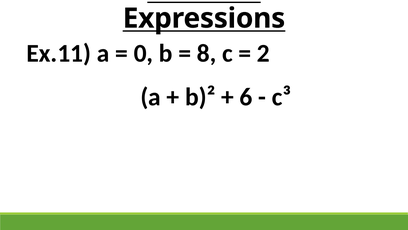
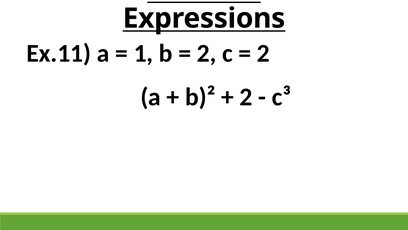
0: 0 -> 1
8 at (207, 53): 8 -> 2
6 at (246, 97): 6 -> 2
